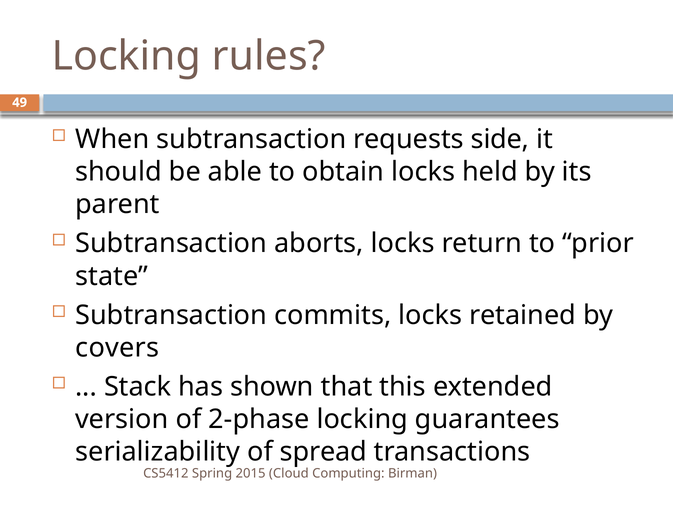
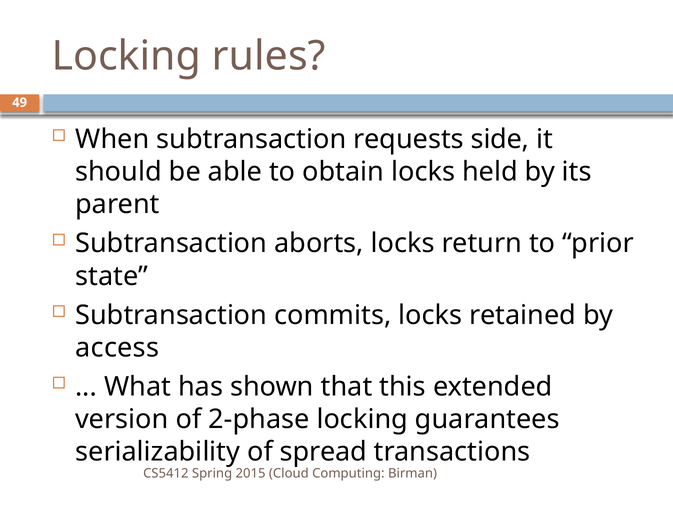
covers: covers -> access
Stack: Stack -> What
